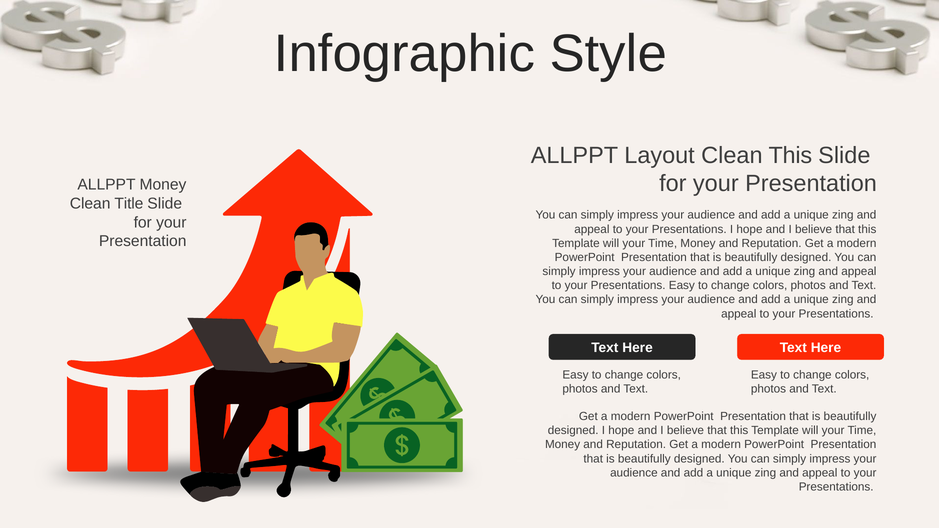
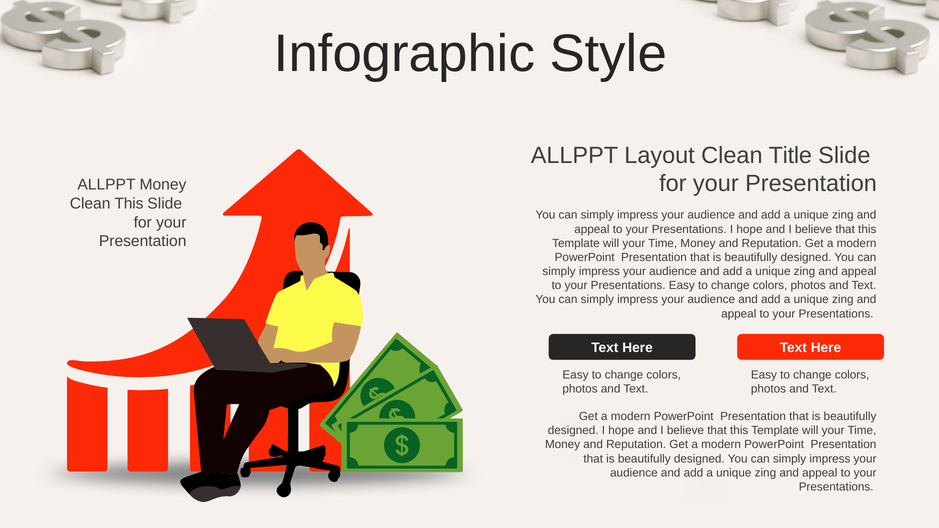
Clean This: This -> Title
Clean Title: Title -> This
